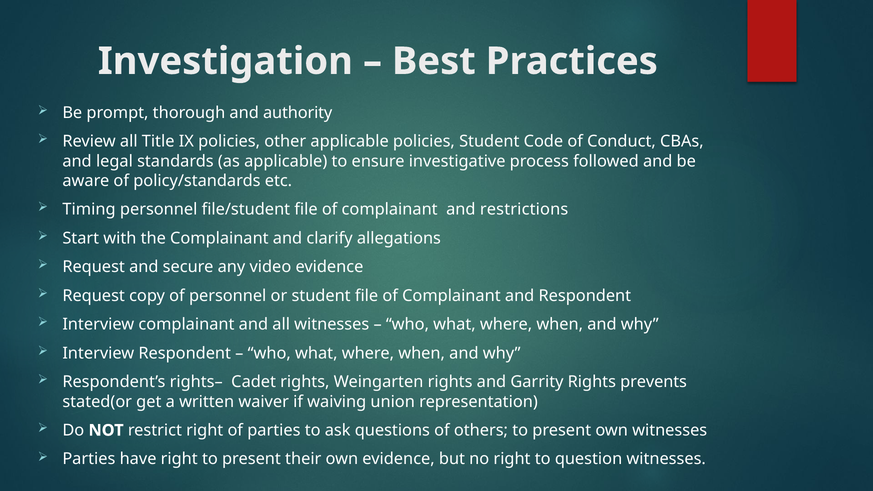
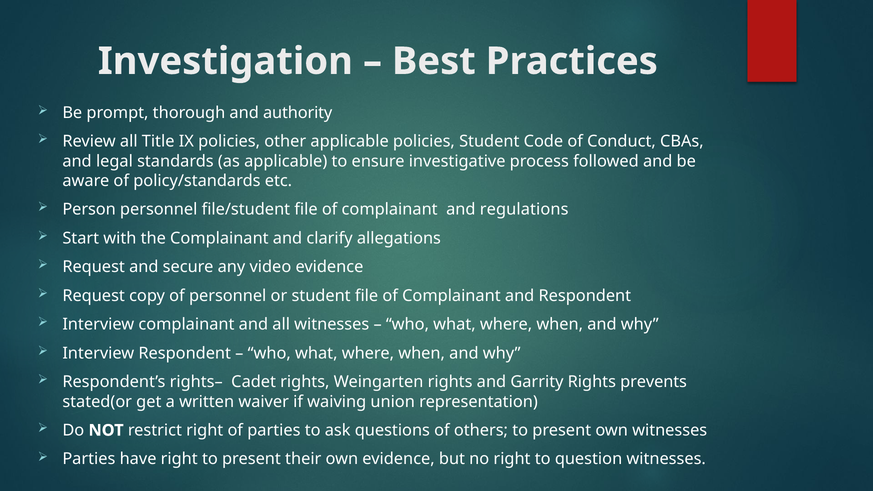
Timing: Timing -> Person
restrictions: restrictions -> regulations
